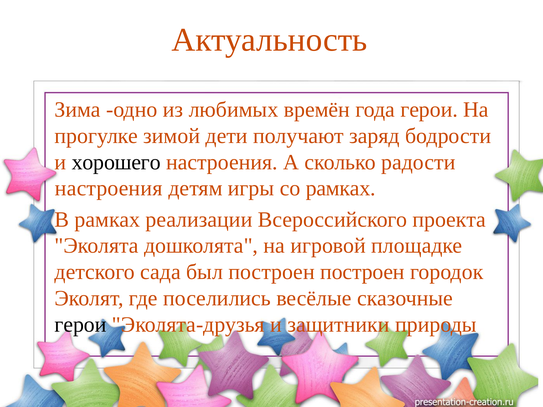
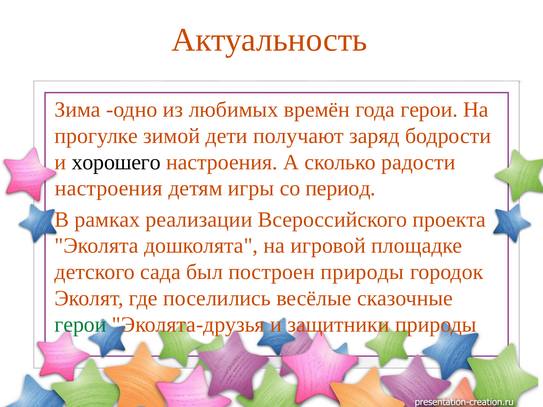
со рамках: рамках -> период
построен построен: построен -> природы
герои at (81, 325) colour: black -> green
